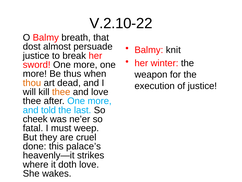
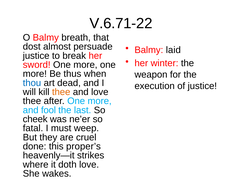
V.2.10-22: V.2.10-22 -> V.6.71-22
knit: knit -> laid
thou colour: orange -> blue
told: told -> fool
palace’s: palace’s -> proper’s
